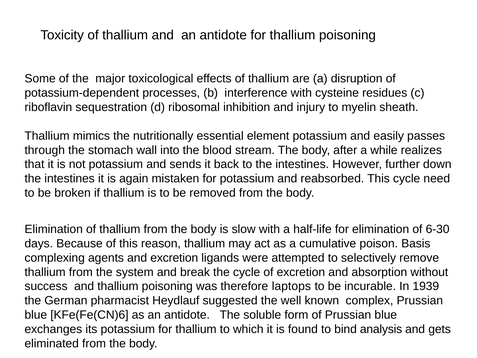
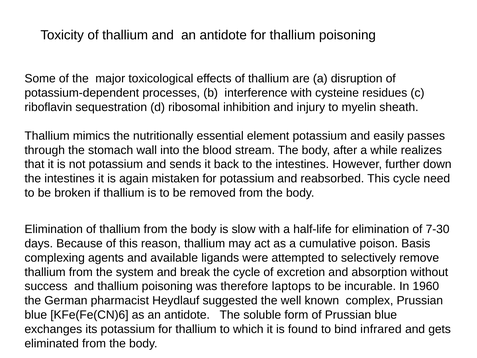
6-30: 6-30 -> 7-30
and excretion: excretion -> available
1939: 1939 -> 1960
analysis: analysis -> infrared
